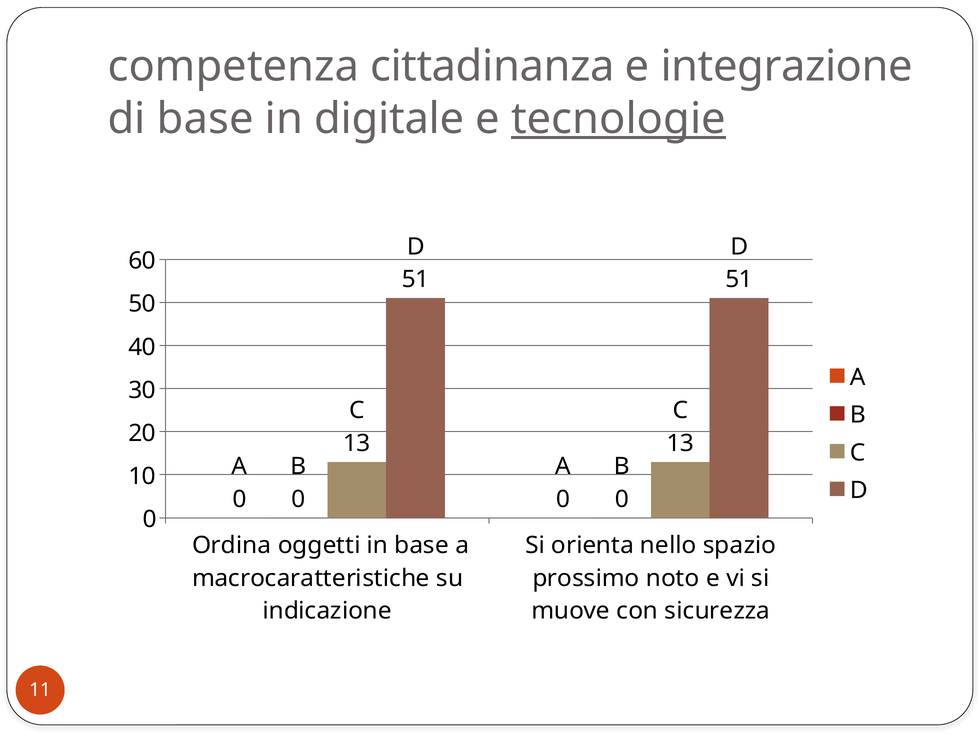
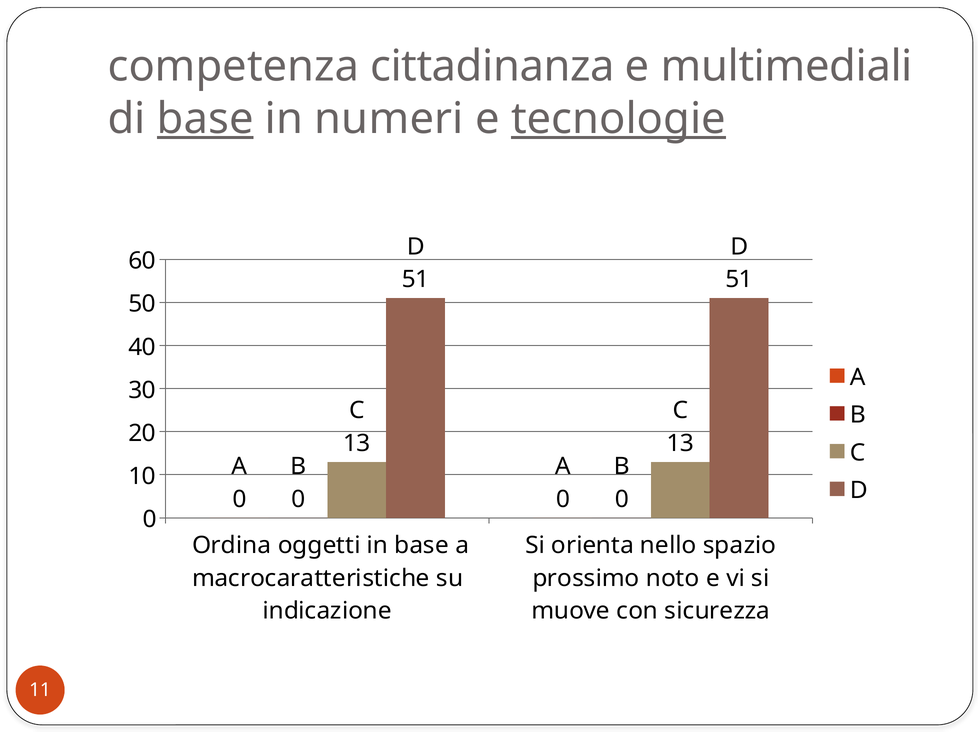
integrazione: integrazione -> multimediali
base at (205, 119) underline: none -> present
digitale: digitale -> numeri
